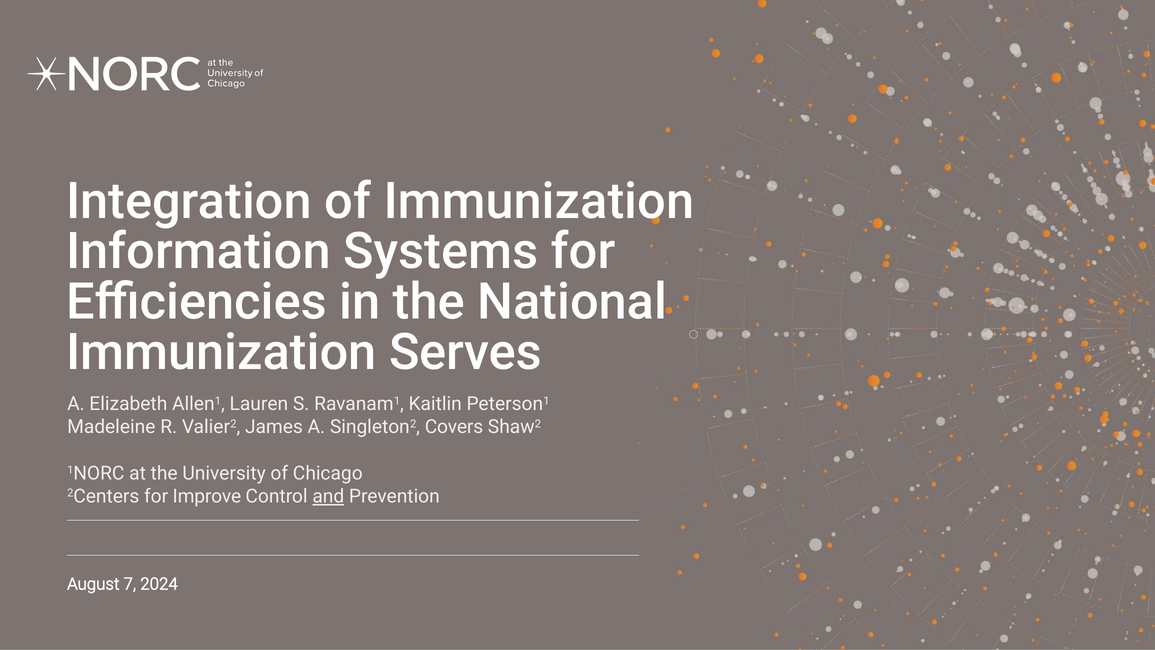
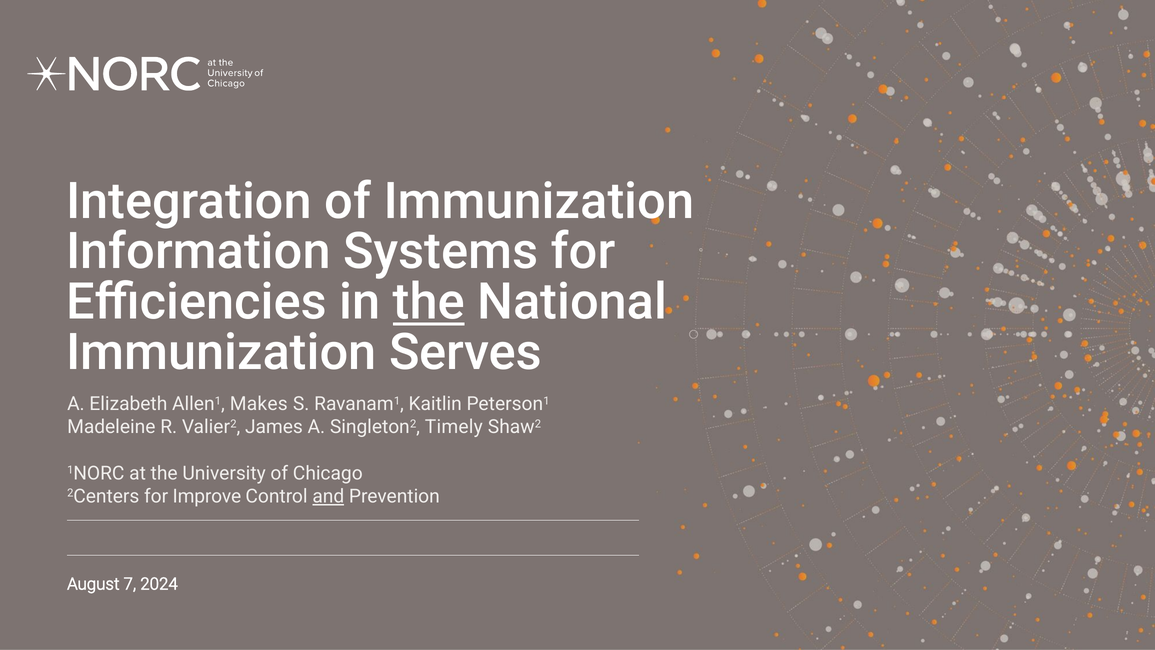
the at (429, 302) underline: none -> present
Lauren: Lauren -> Makes
Covers: Covers -> Timely
